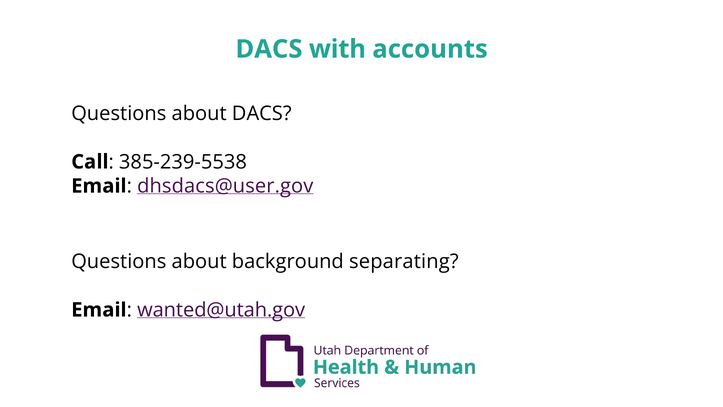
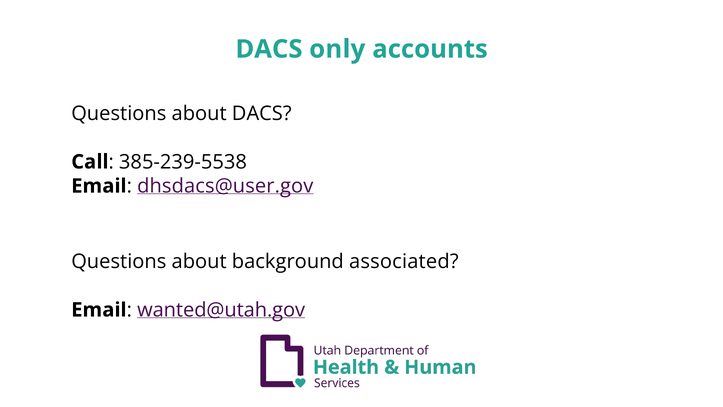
with: with -> only
separating: separating -> associated
